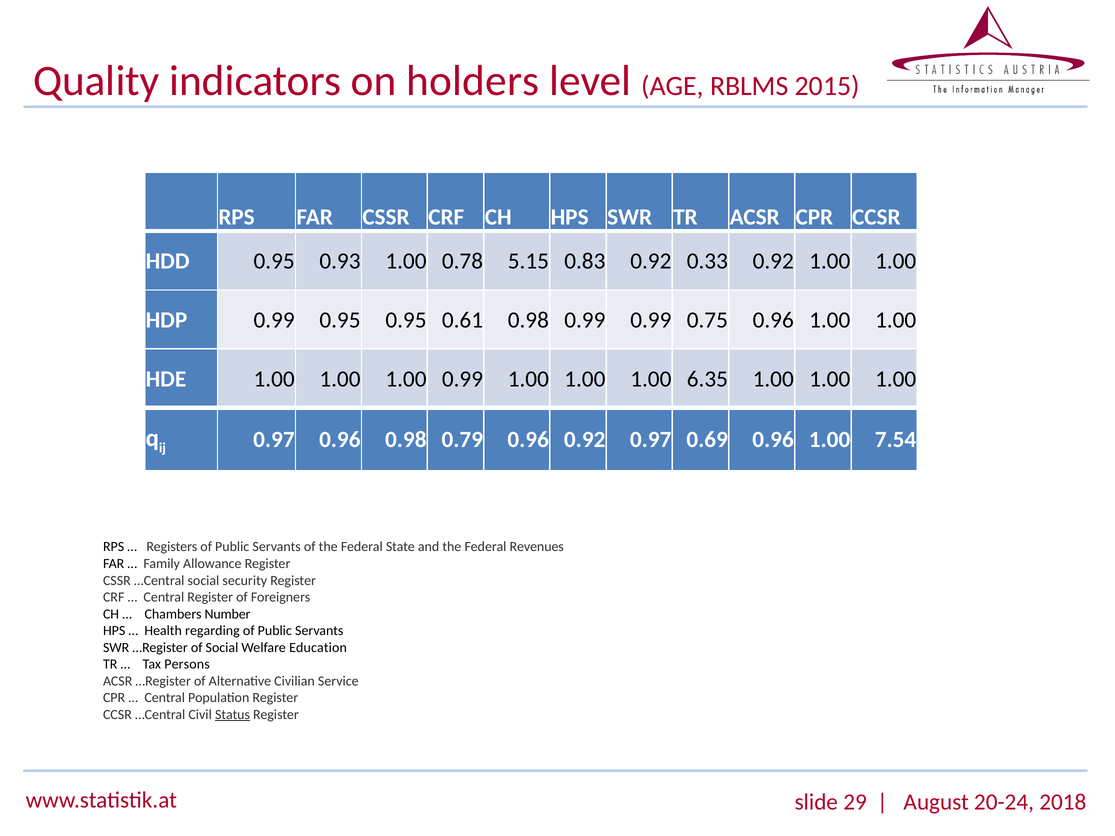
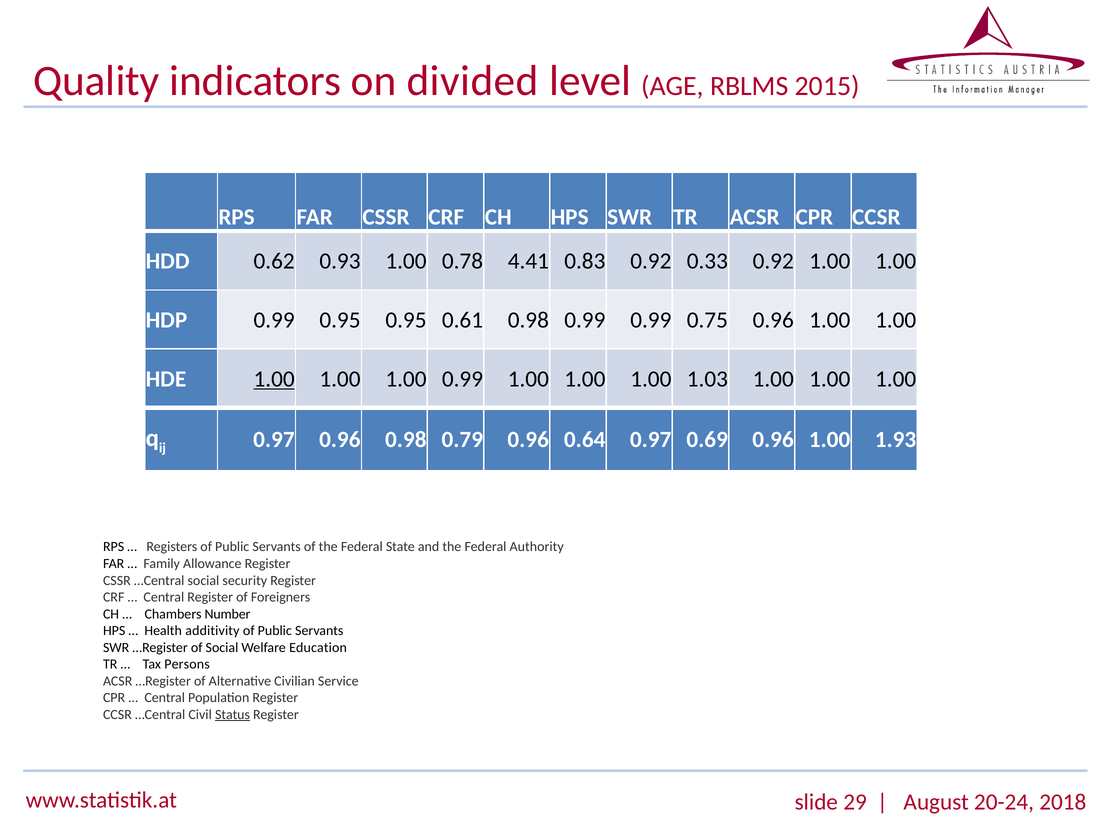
holders: holders -> divided
HDD 0.95: 0.95 -> 0.62
5.15: 5.15 -> 4.41
1.00 at (274, 379) underline: none -> present
6.35: 6.35 -> 1.03
0.96 0.92: 0.92 -> 0.64
7.54: 7.54 -> 1.93
Revenues: Revenues -> Authority
regarding: regarding -> additivity
